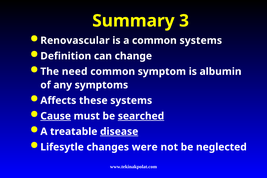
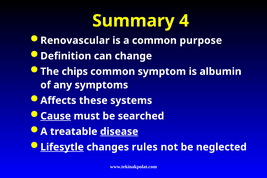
3: 3 -> 4
common systems: systems -> purpose
need: need -> chips
searched underline: present -> none
Lifesytle underline: none -> present
were: were -> rules
